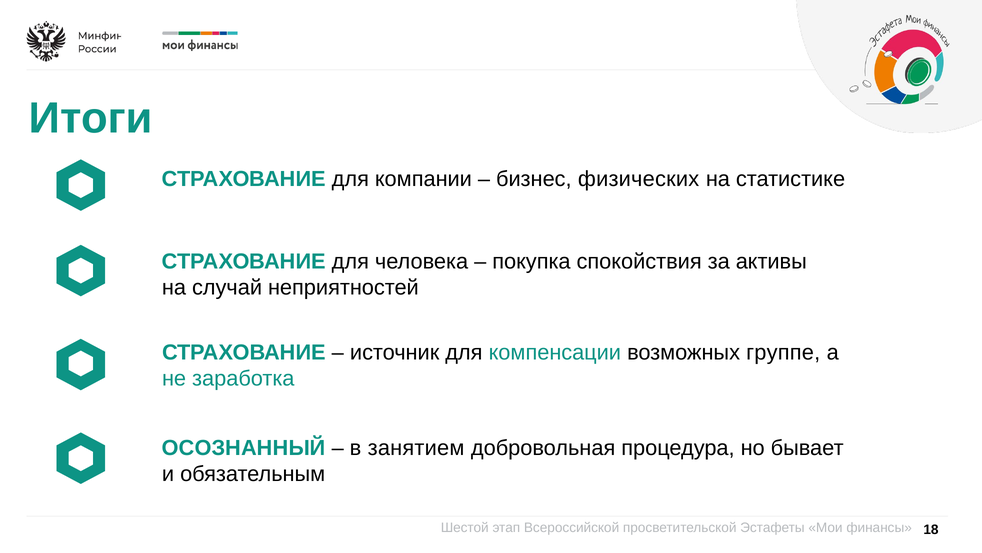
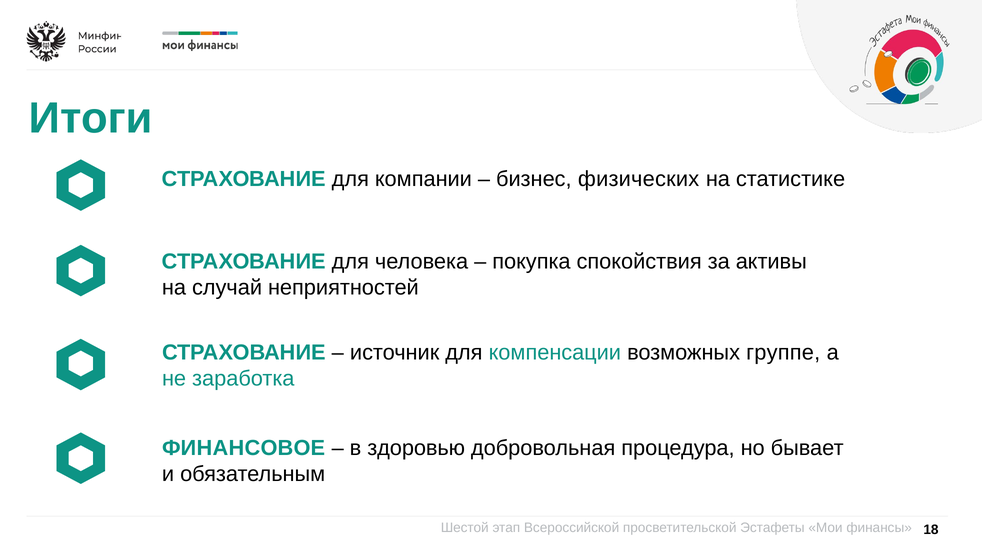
ОСОЗНАННЫЙ: ОСОЗНАННЫЙ -> ФИНАНСОВОЕ
занятием: занятием -> здоровью
